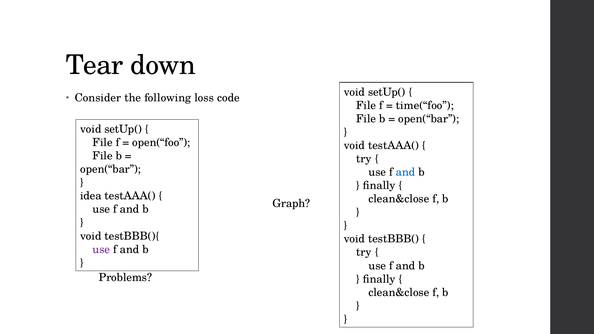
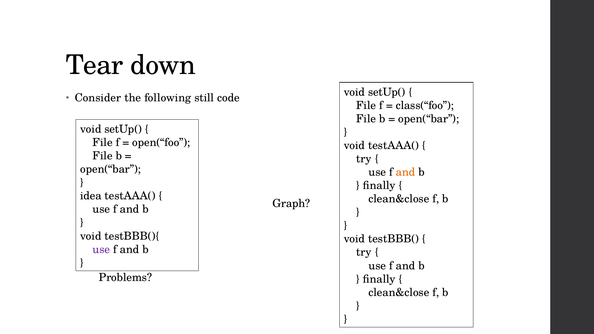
loss: loss -> still
time(“foo: time(“foo -> class(“foo
and at (406, 172) colour: blue -> orange
